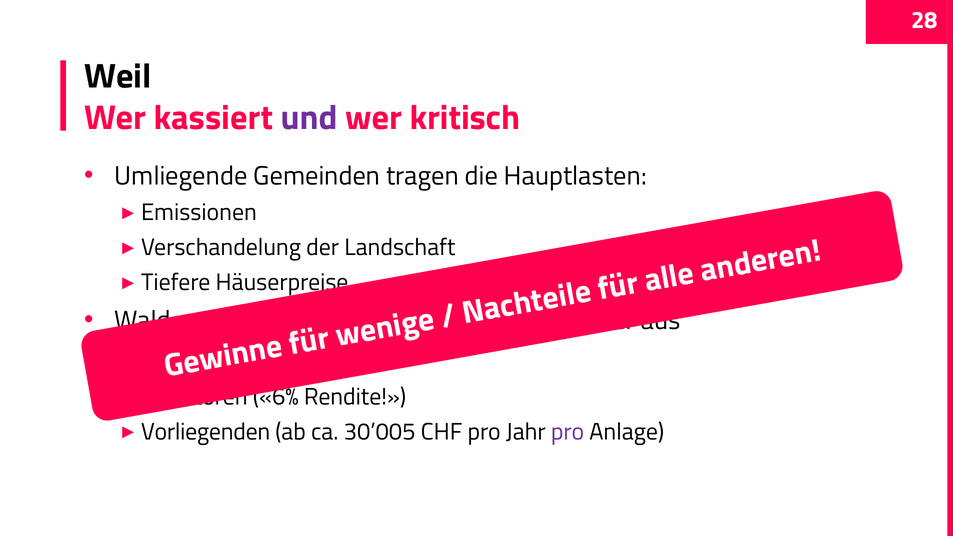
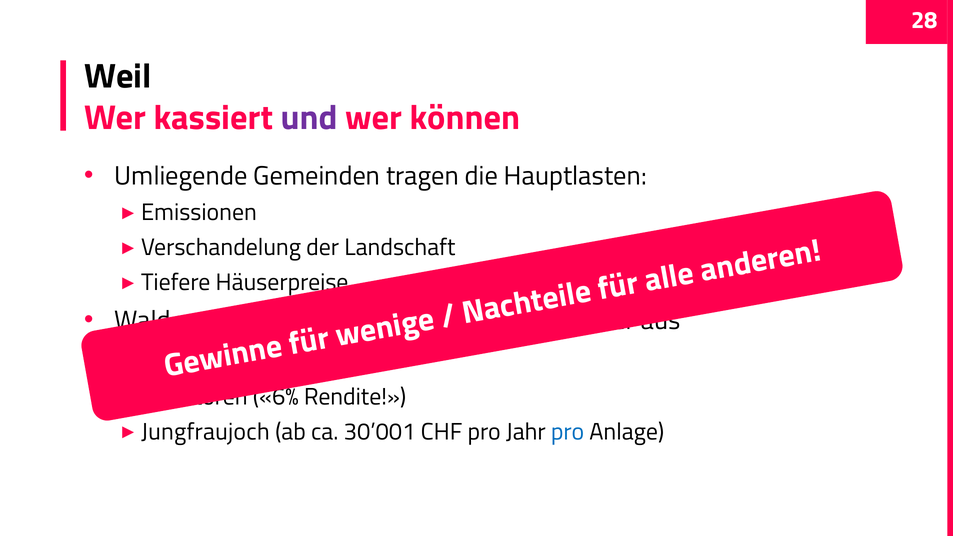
kritisch: kritisch -> können
Vorliegenden: Vorliegenden -> Jungfraujoch
30’005: 30’005 -> 30’001
pro at (568, 432) colour: purple -> blue
